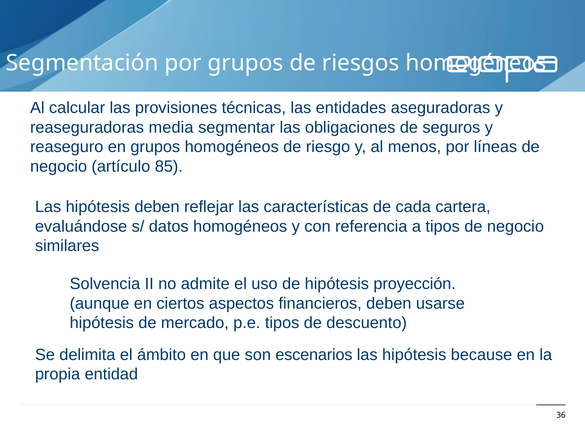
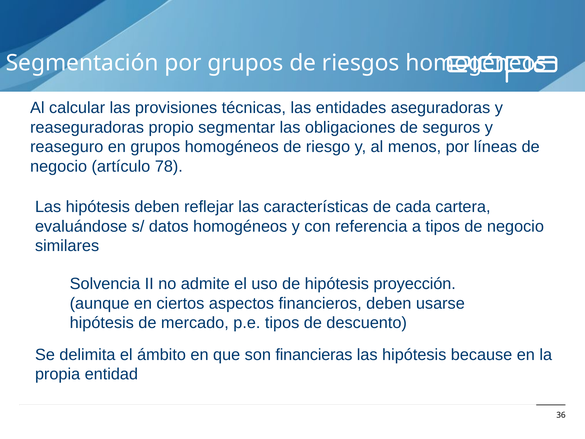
media: media -> propio
85: 85 -> 78
escenarios: escenarios -> financieras
